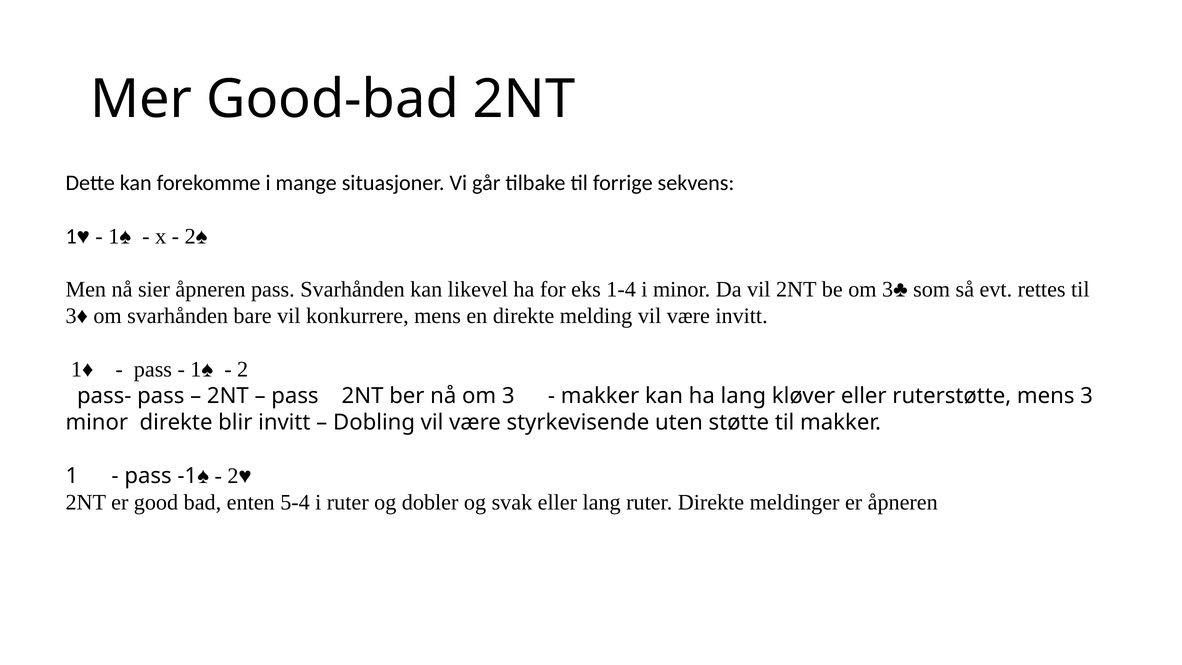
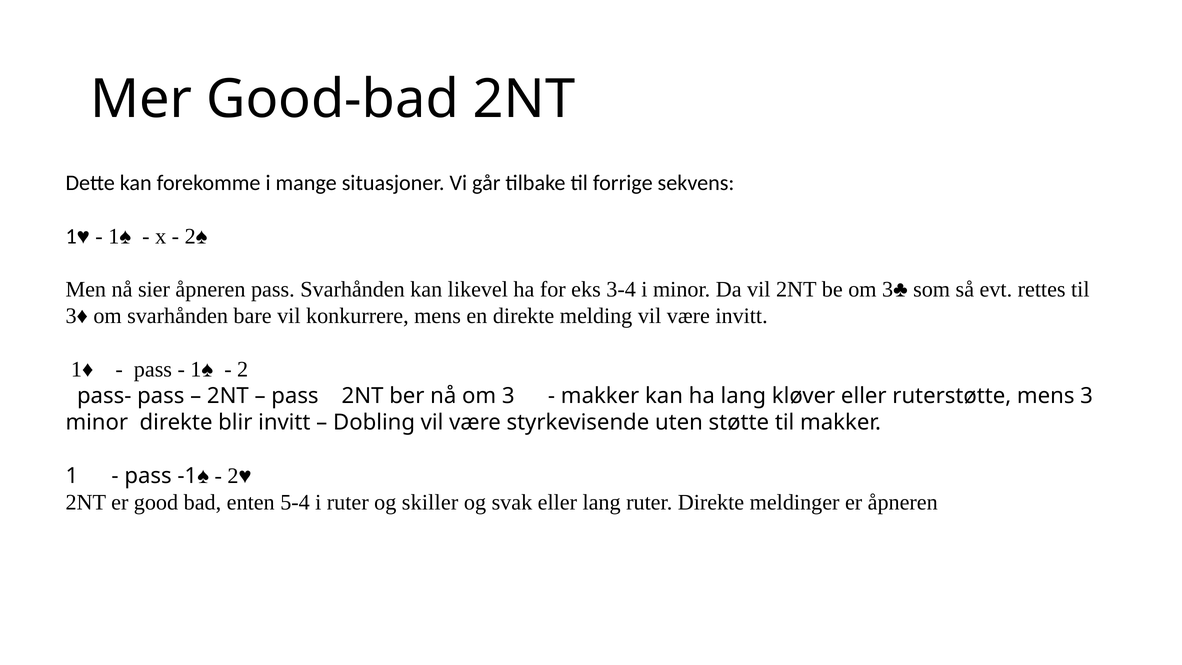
1-4: 1-4 -> 3-4
dobler: dobler -> skiller
